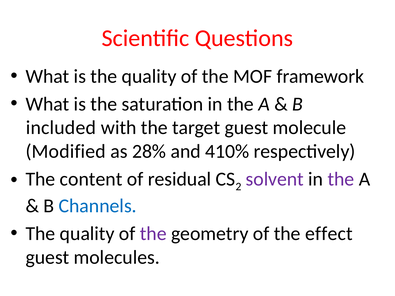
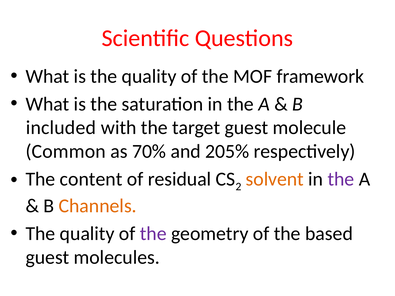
Modified: Modified -> Common
28%: 28% -> 70%
410%: 410% -> 205%
solvent colour: purple -> orange
Channels colour: blue -> orange
effect: effect -> based
